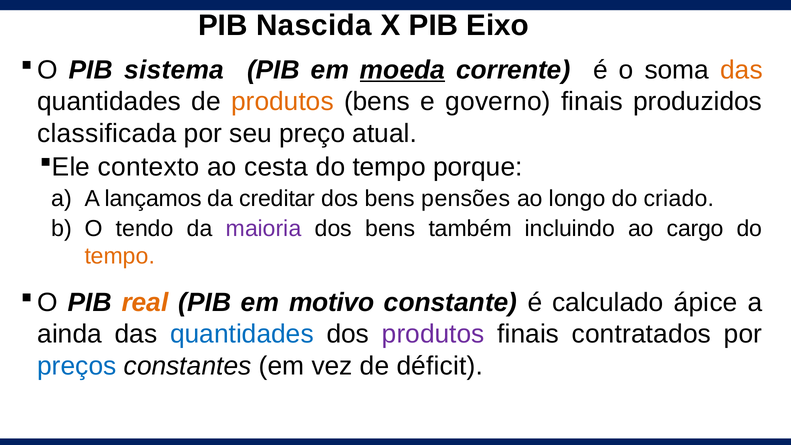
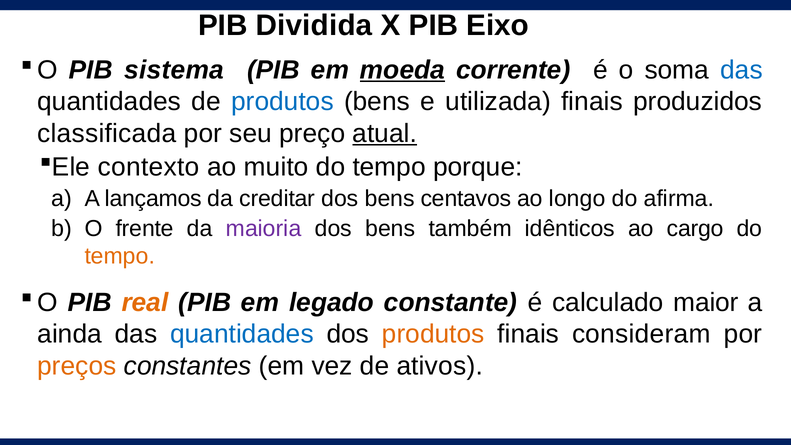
Nascida: Nascida -> Dividida
das at (741, 70) colour: orange -> blue
produtos at (282, 102) colour: orange -> blue
governo: governo -> utilizada
atual underline: none -> present
cesta: cesta -> muito
pensões: pensões -> centavos
criado: criado -> afirma
tendo: tendo -> frente
incluindo: incluindo -> idênticos
motivo: motivo -> legado
ápice: ápice -> maior
produtos at (433, 334) colour: purple -> orange
contratados: contratados -> consideram
preços colour: blue -> orange
déficit: déficit -> ativos
